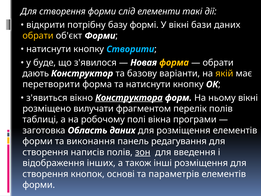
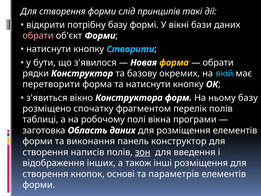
елементи: елементи -> принципів
обрати at (38, 36) colour: yellow -> pink
буде: буде -> бути
дають: дають -> рядки
варіанти: варіанти -> окремих
якій colour: yellow -> light blue
Конструктора underline: present -> none
ньому вікні: вікні -> базу
вилучати: вилучати -> спочатку
панель редагування: редагування -> конструктор
